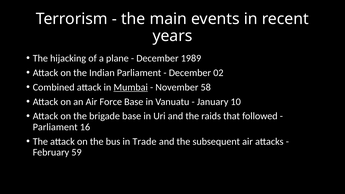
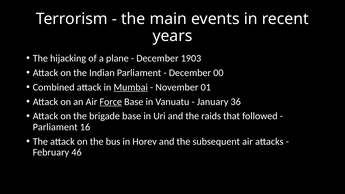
1989: 1989 -> 1903
02: 02 -> 00
58: 58 -> 01
Force underline: none -> present
10: 10 -> 36
Trade: Trade -> Horev
59: 59 -> 46
